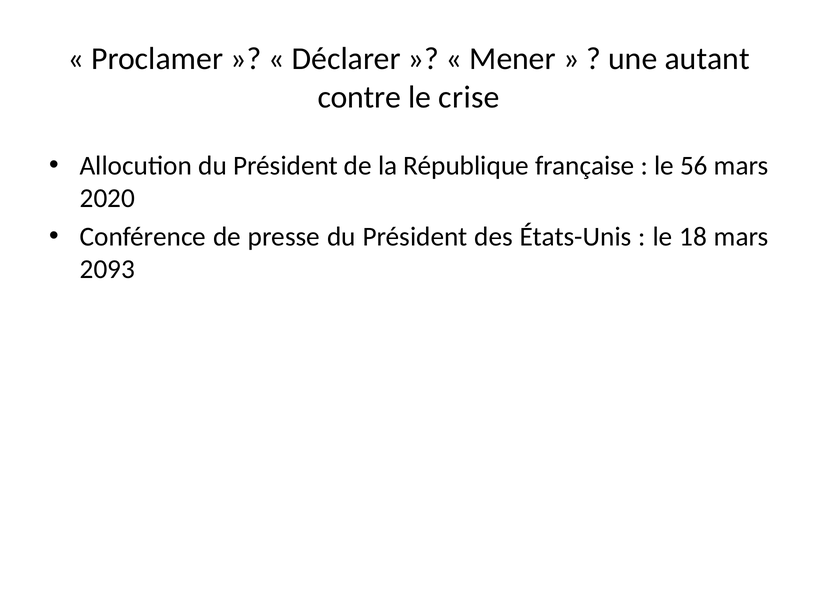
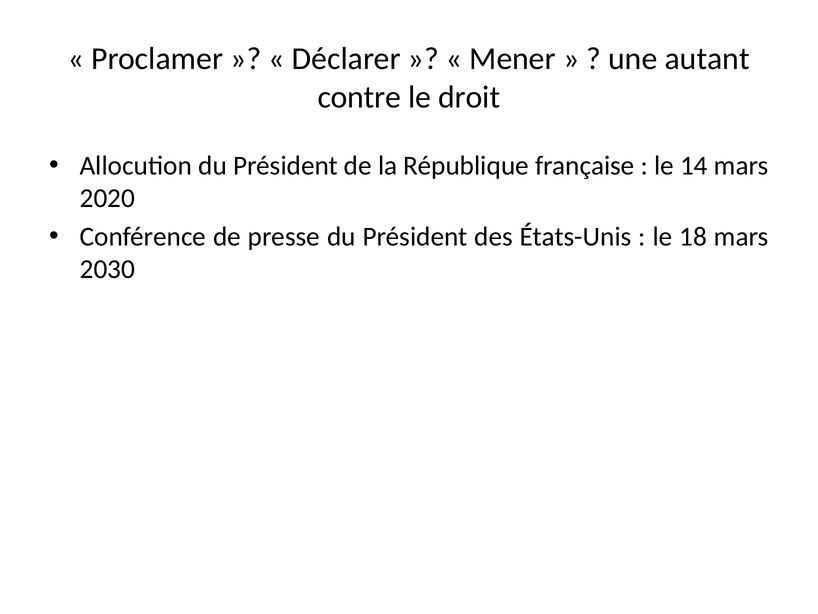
crise: crise -> droit
56: 56 -> 14
2093: 2093 -> 2030
